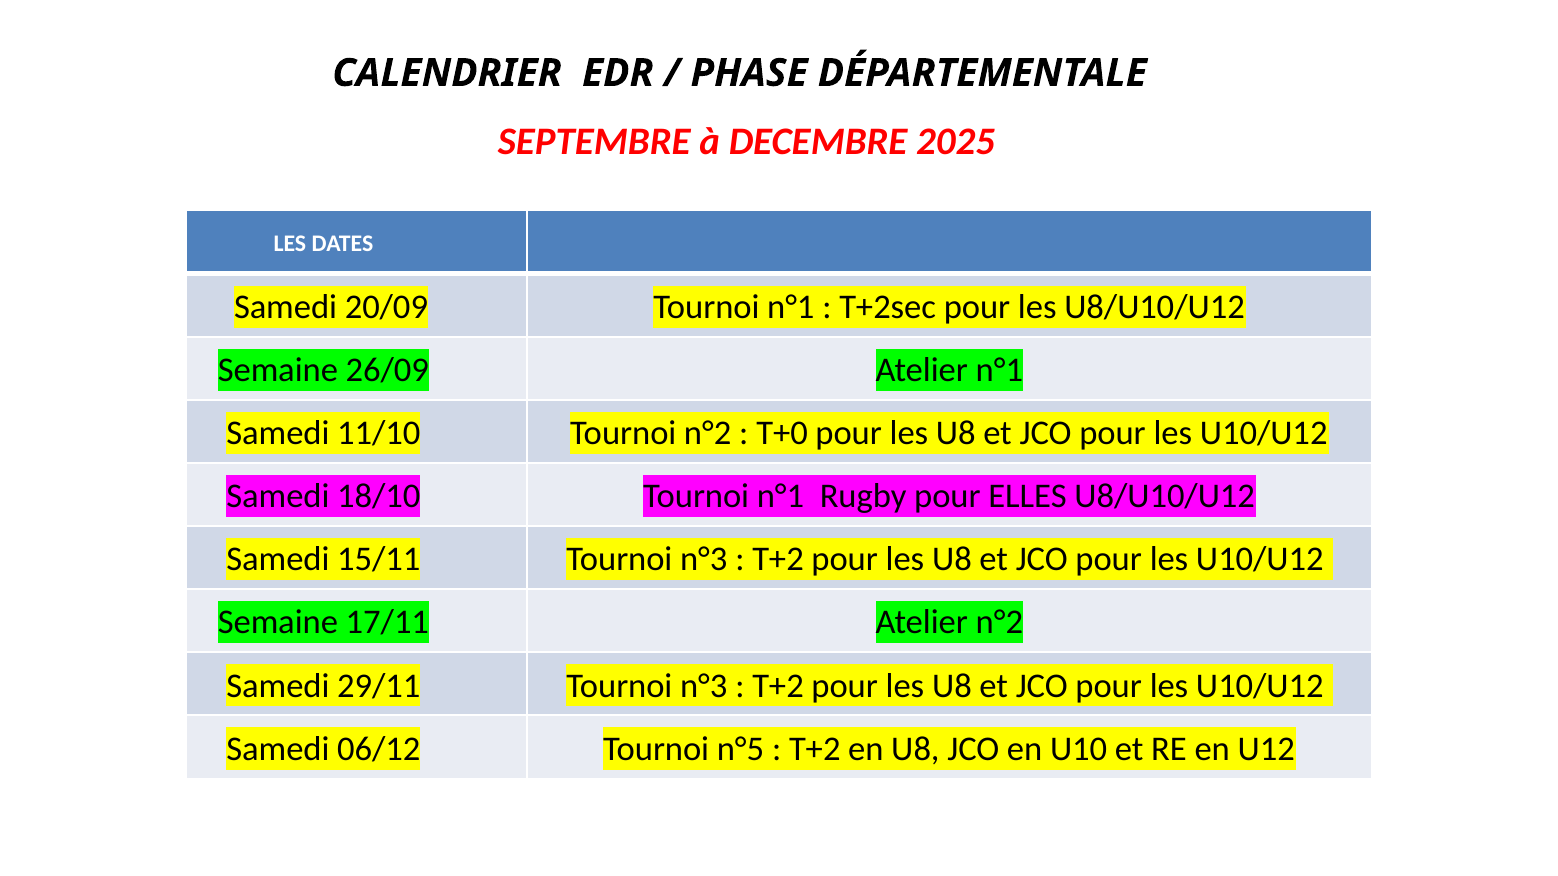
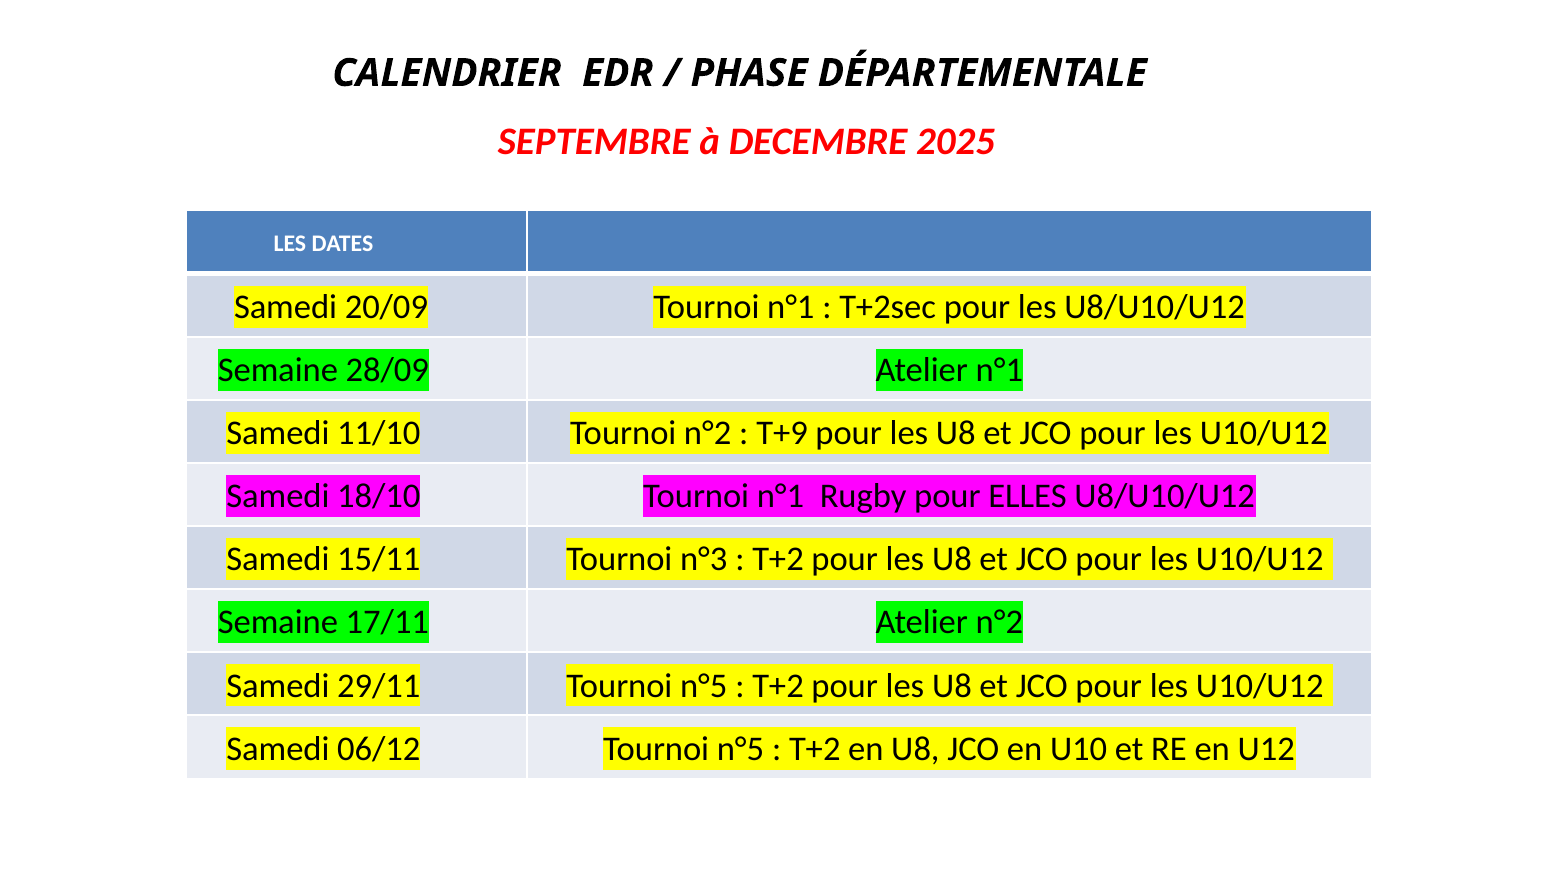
26/09: 26/09 -> 28/09
T+0: T+0 -> T+9
29/11 Tournoi n°3: n°3 -> n°5
